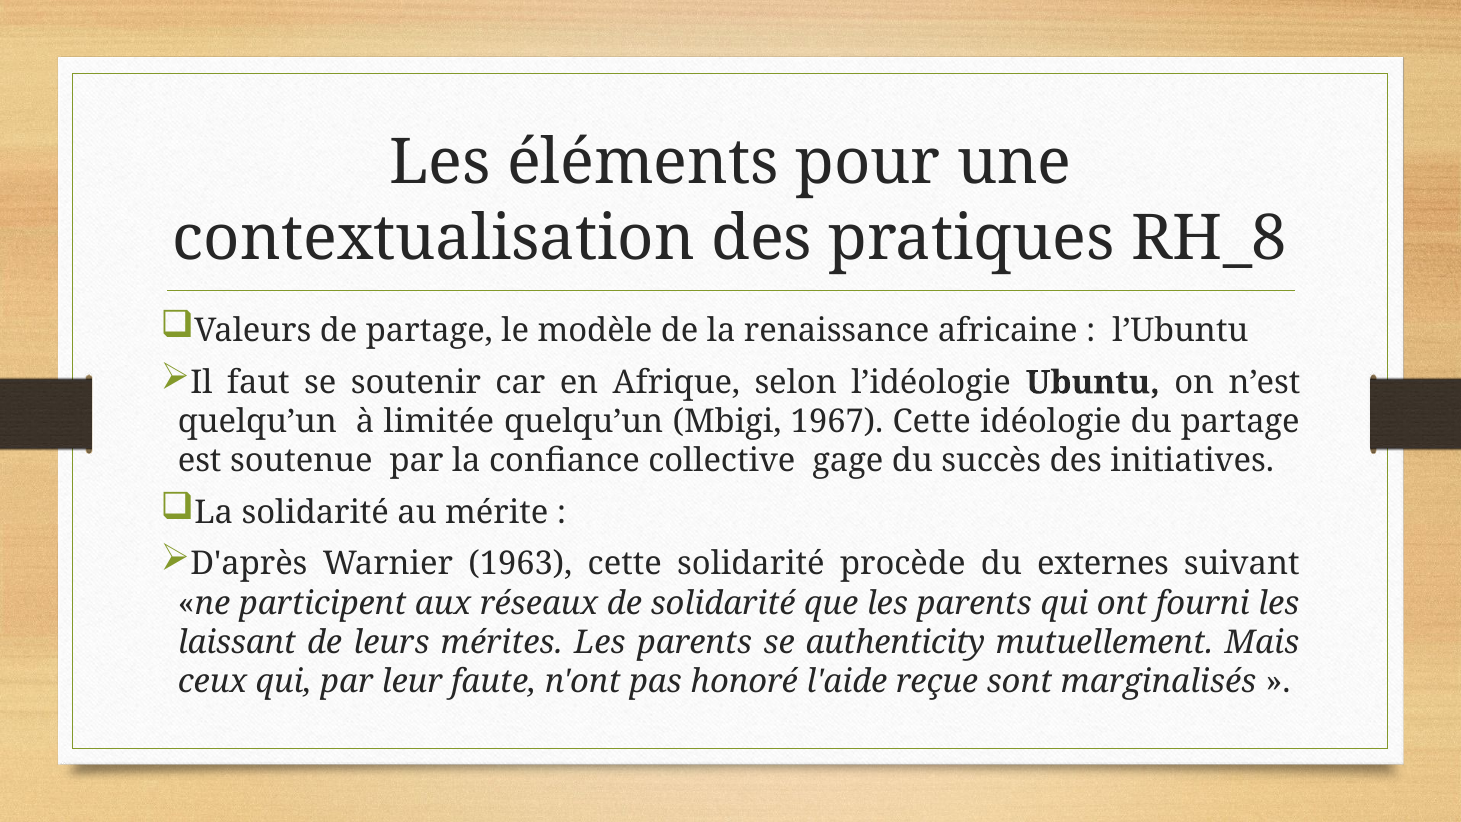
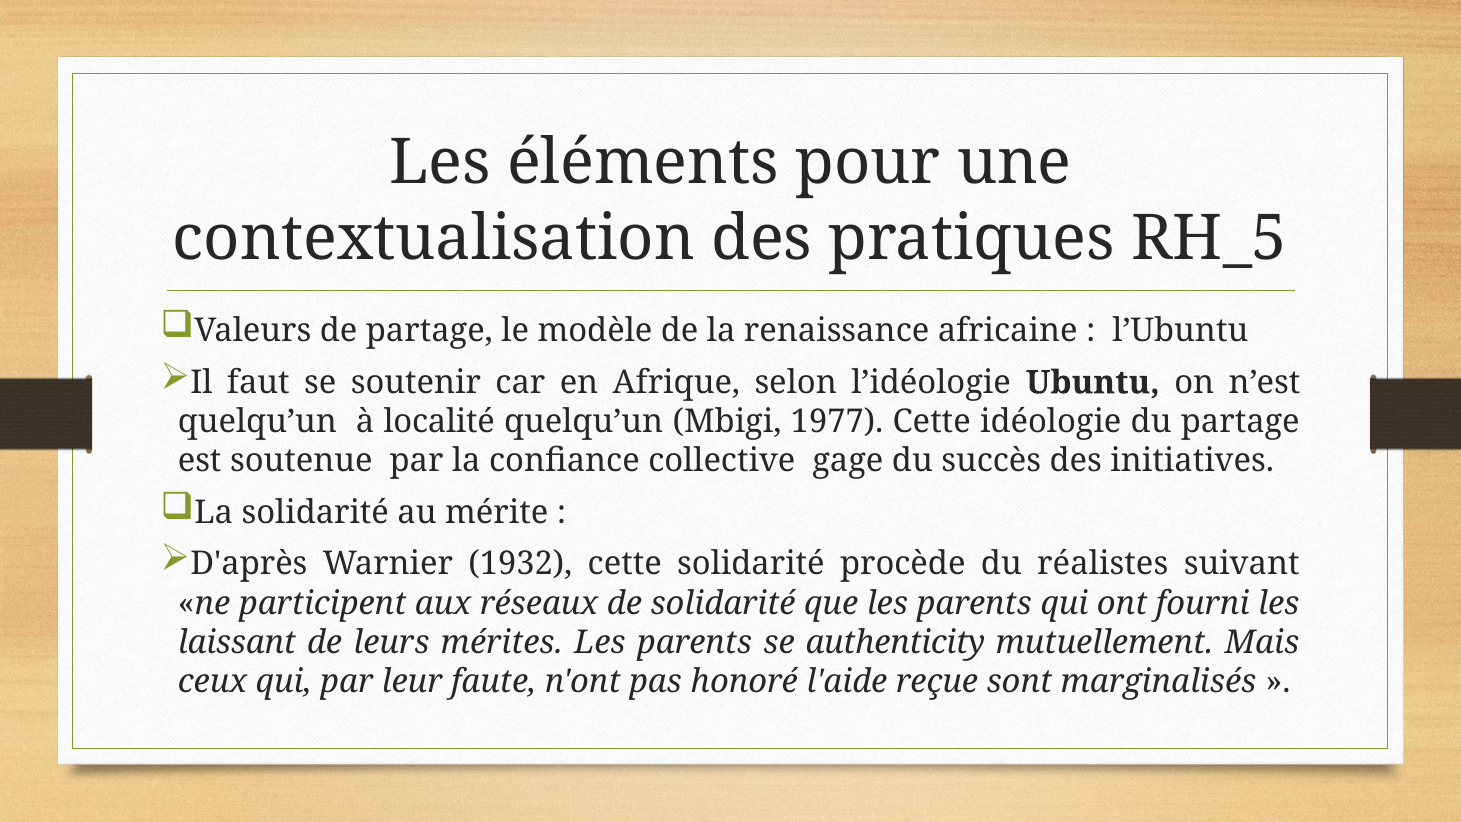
RH_8: RH_8 -> RH_5
limitée: limitée -> localité
1967: 1967 -> 1977
1963: 1963 -> 1932
externes: externes -> réalistes
